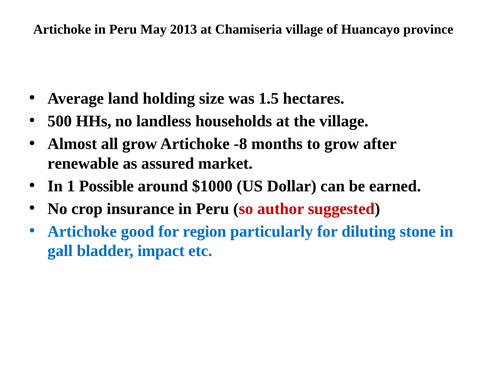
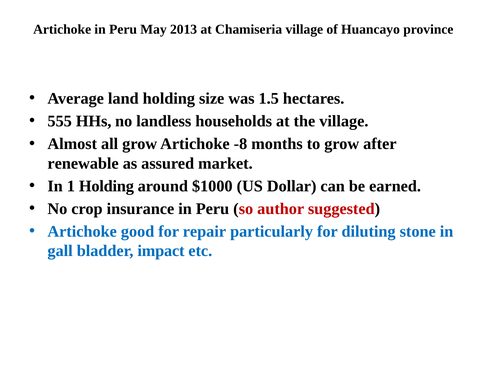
500: 500 -> 555
1 Possible: Possible -> Holding
region: region -> repair
